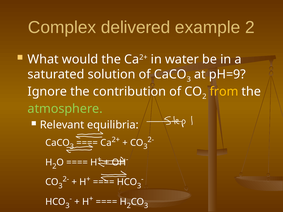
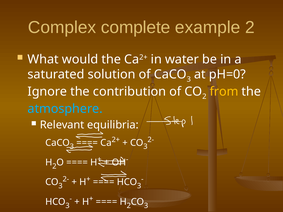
delivered: delivered -> complete
pH=9: pH=9 -> pH=0
atmosphere colour: light green -> light blue
